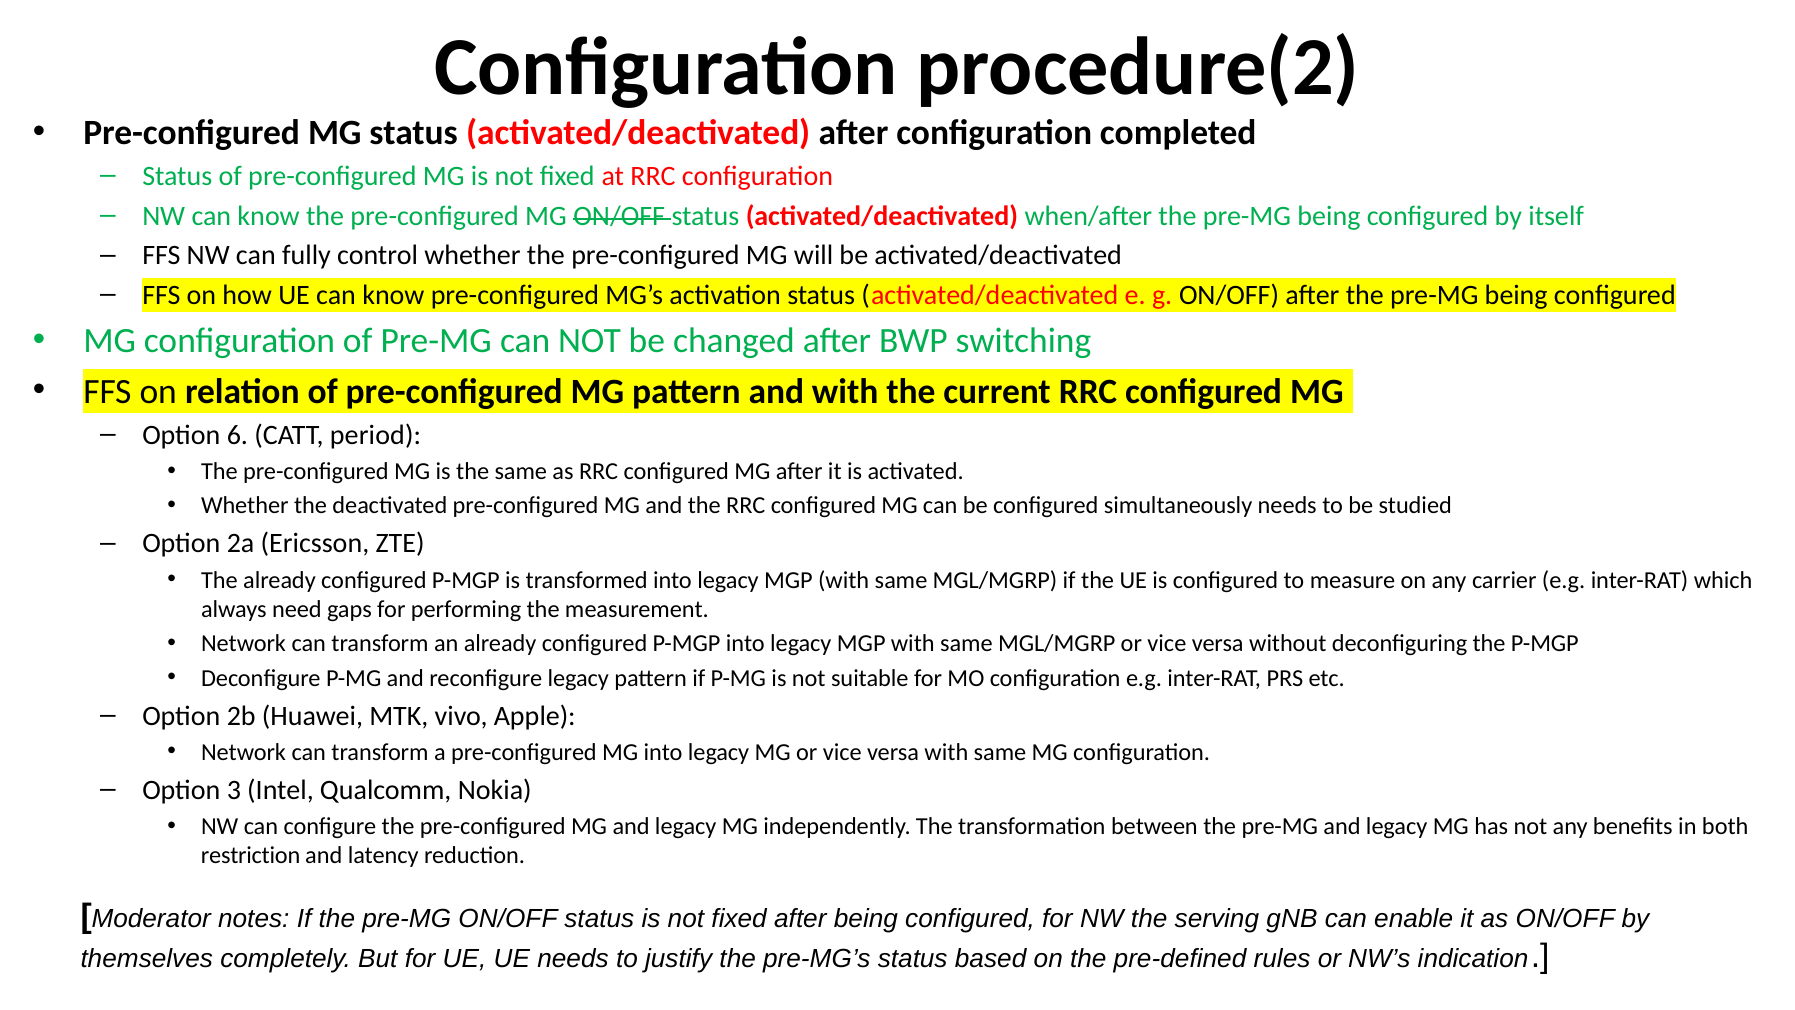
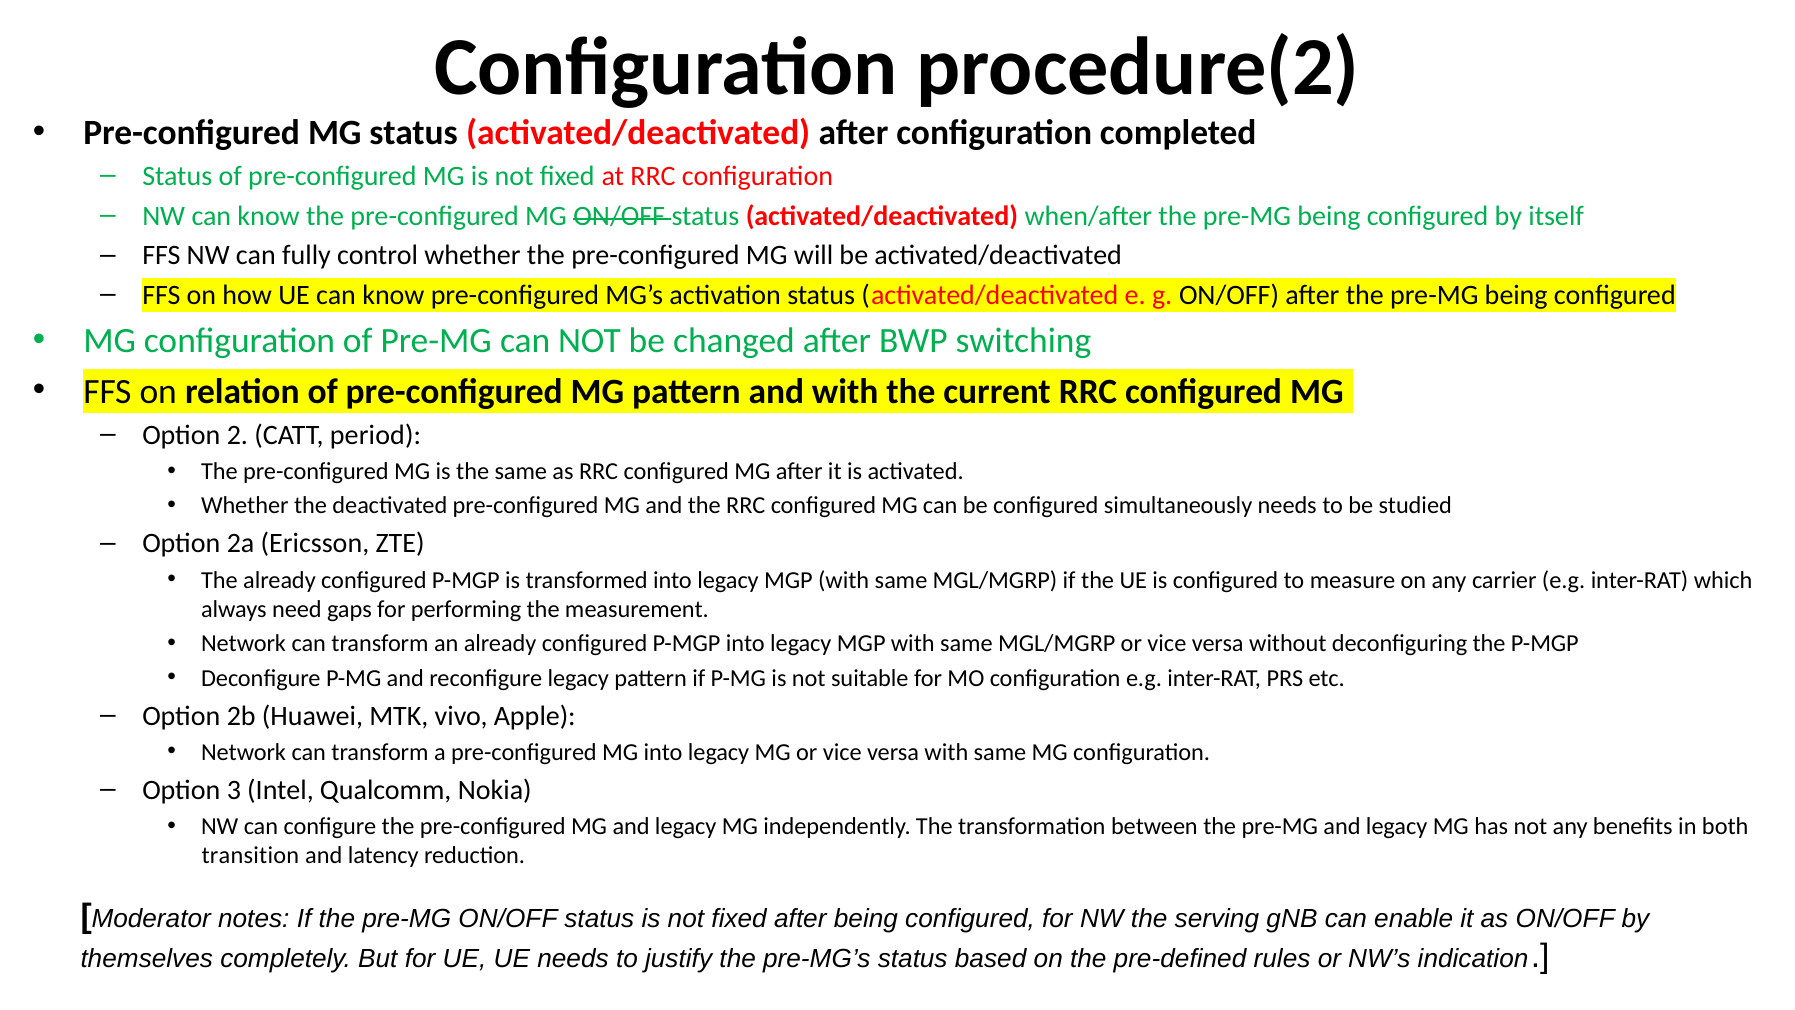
6: 6 -> 2
restriction: restriction -> transition
